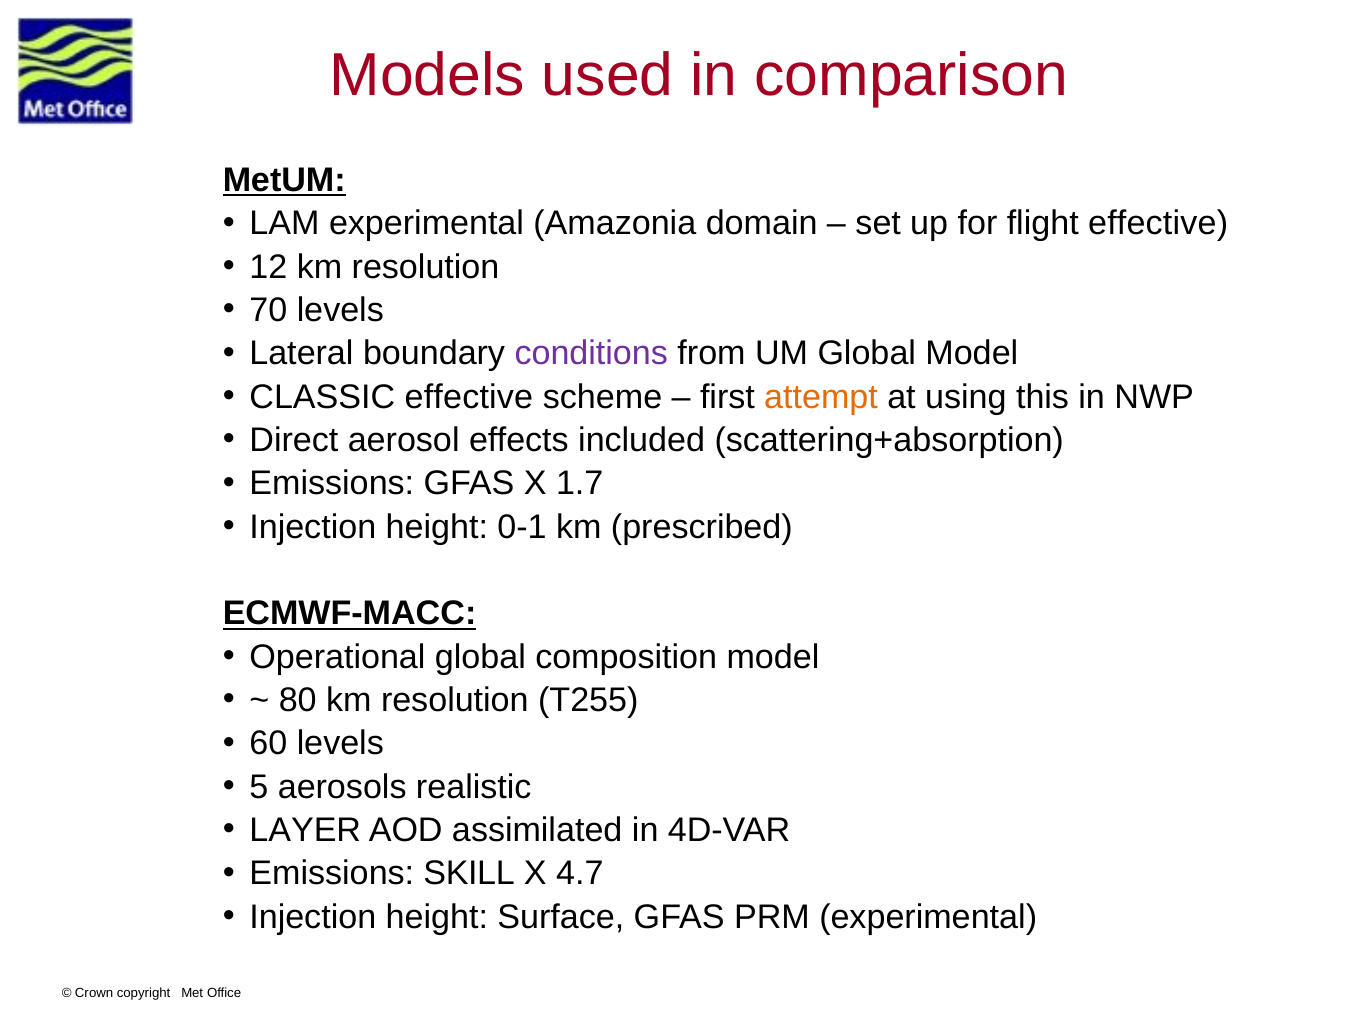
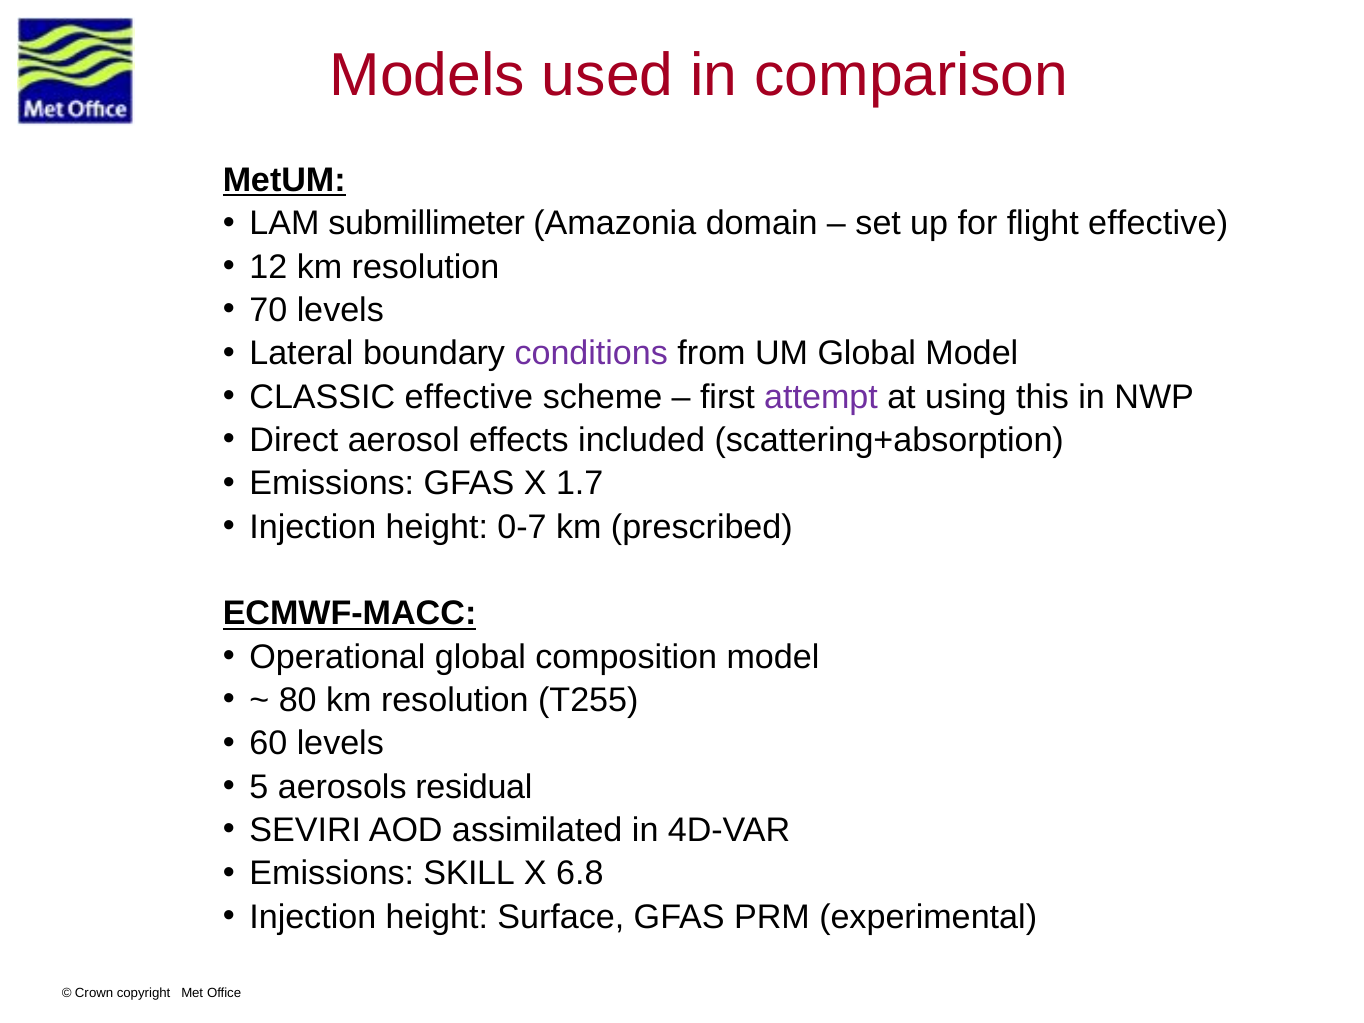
LAM experimental: experimental -> submillimeter
attempt colour: orange -> purple
0-1: 0-1 -> 0-7
realistic: realistic -> residual
LAYER: LAYER -> SEVIRI
4.7: 4.7 -> 6.8
